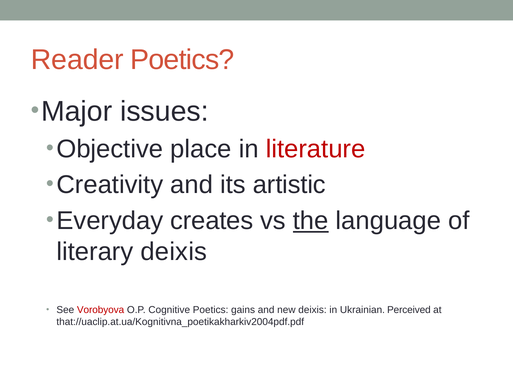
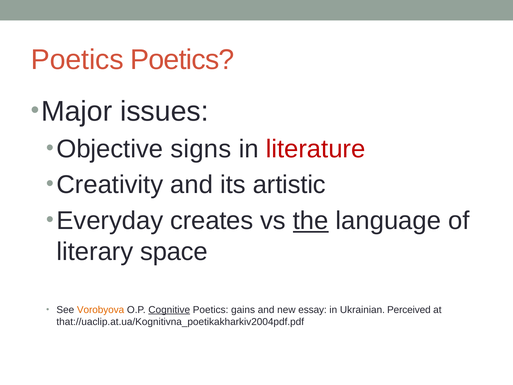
Reader at (77, 60): Reader -> Poetics
place: place -> signs
literary deixis: deixis -> space
Vorobyova colour: red -> orange
Cognitive underline: none -> present
new deixis: deixis -> essay
